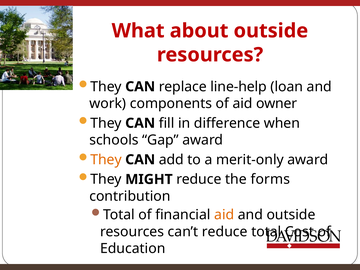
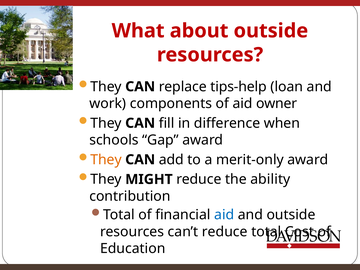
line-help: line-help -> tips-help
forms: forms -> ability
aid at (224, 215) colour: orange -> blue
